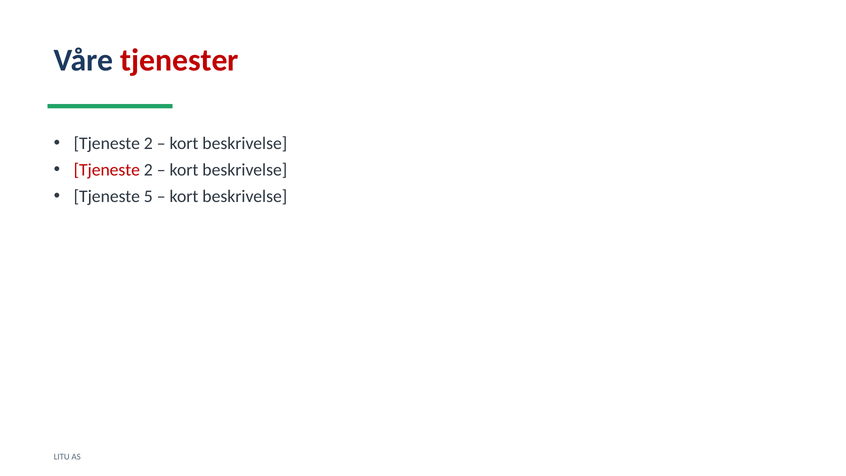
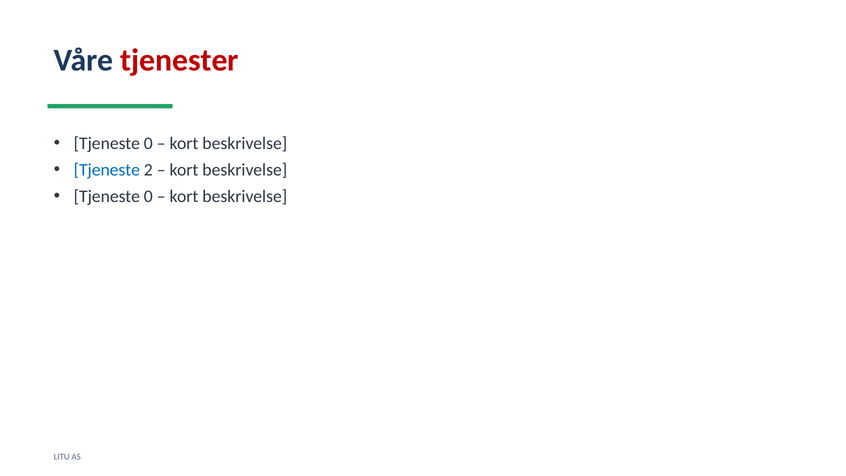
2 at (148, 143): 2 -> 0
Tjeneste at (107, 170) colour: red -> blue
5 at (148, 196): 5 -> 0
